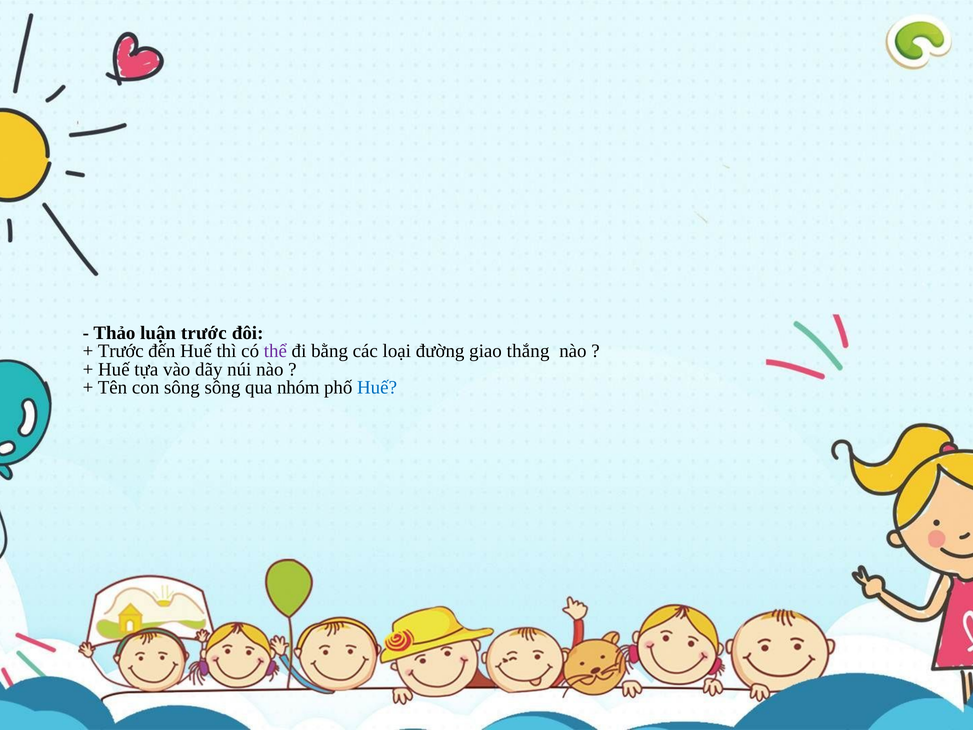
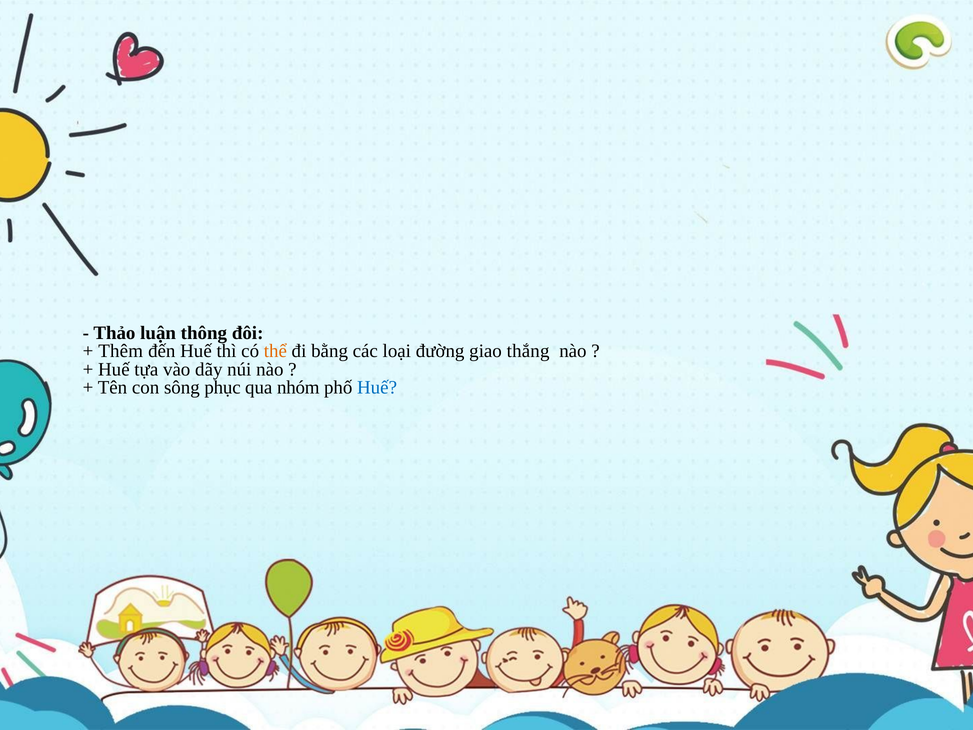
luận trước: trước -> thông
Trước at (121, 351): Trước -> Thêm
thể colour: purple -> orange
sông sông: sông -> phục
